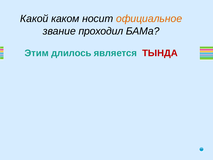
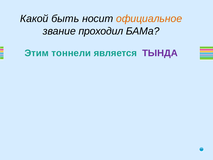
каком: каком -> быть
длилось: длилось -> тоннели
ТЫНДА colour: red -> purple
